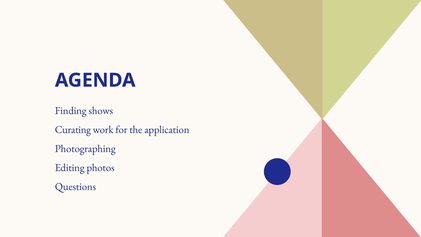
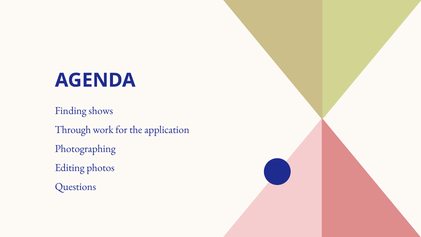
Curating: Curating -> Through
